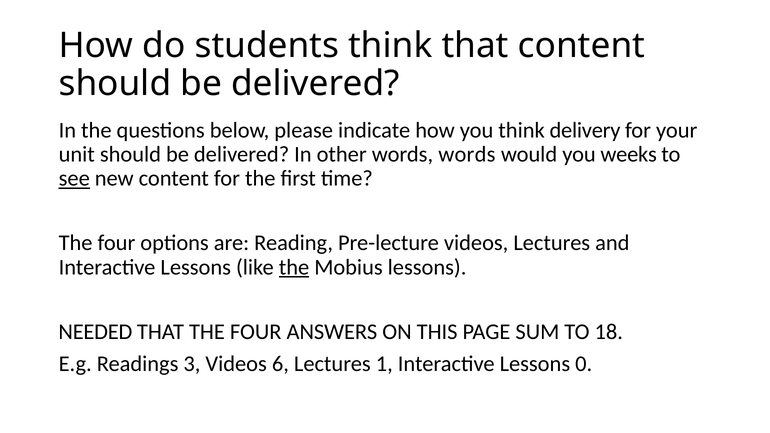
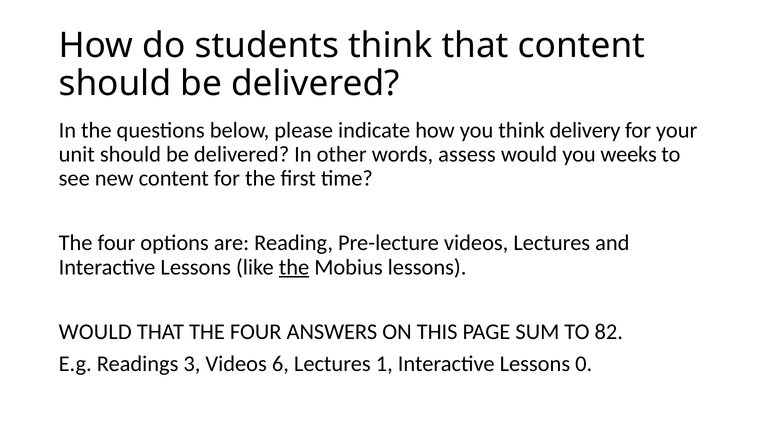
words words: words -> assess
see underline: present -> none
NEEDED at (95, 332): NEEDED -> WOULD
18: 18 -> 82
